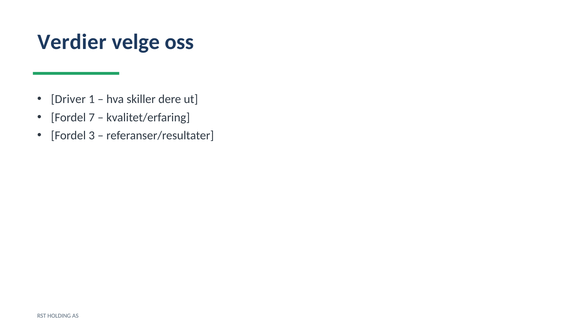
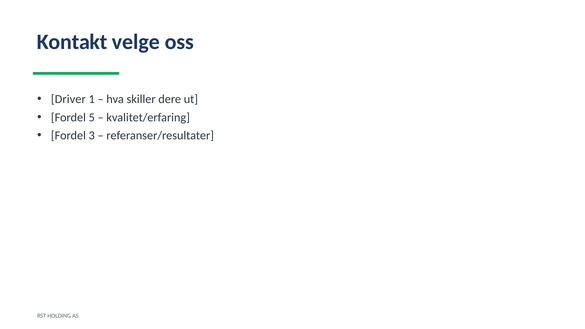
Verdier: Verdier -> Kontakt
7: 7 -> 5
